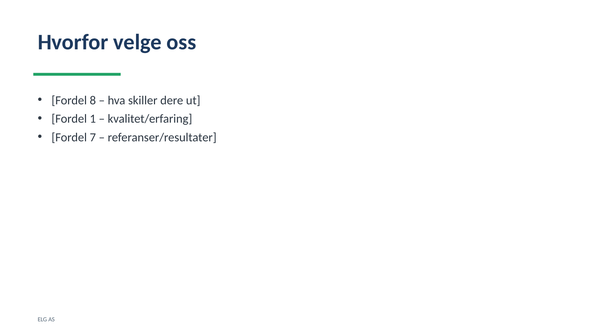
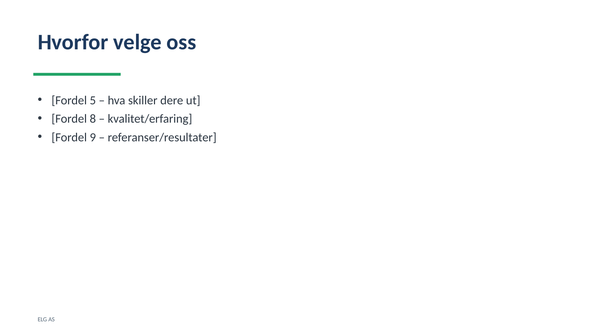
8: 8 -> 5
1: 1 -> 8
7: 7 -> 9
